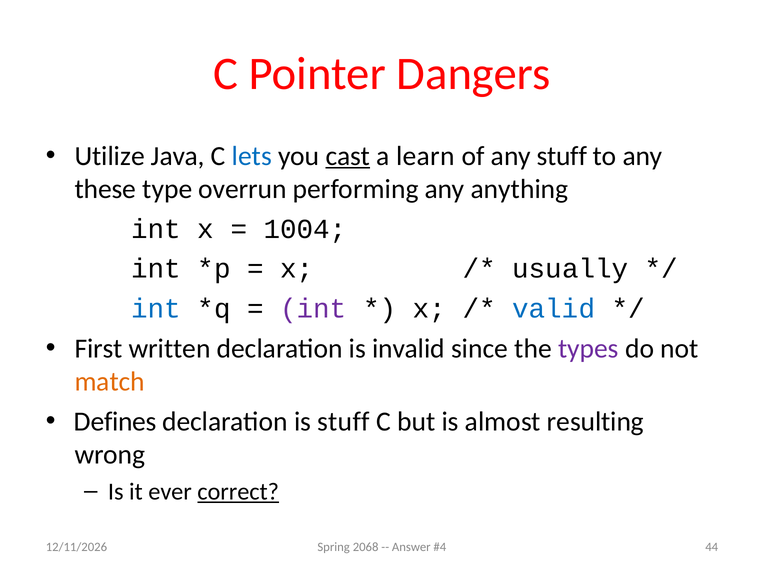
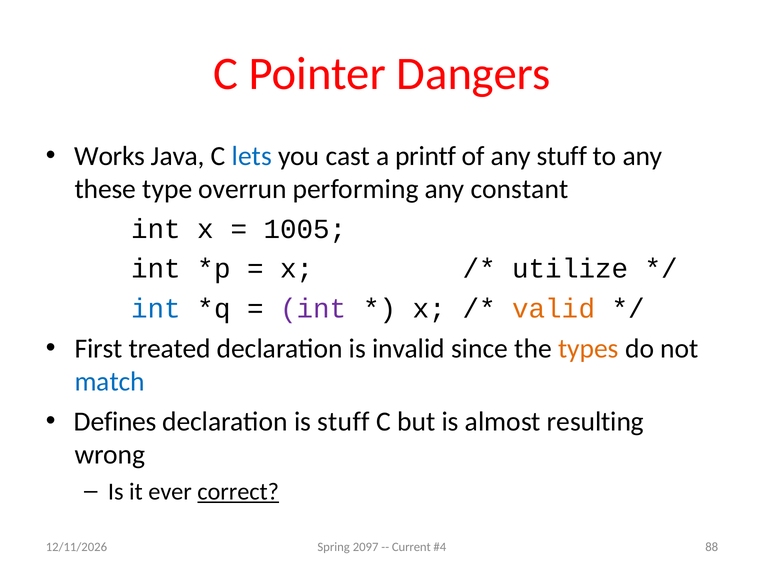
Utilize: Utilize -> Works
cast underline: present -> none
learn: learn -> printf
anything: anything -> constant
1004: 1004 -> 1005
usually: usually -> utilize
valid colour: blue -> orange
written: written -> treated
types colour: purple -> orange
match colour: orange -> blue
2068: 2068 -> 2097
Answer: Answer -> Current
44: 44 -> 88
